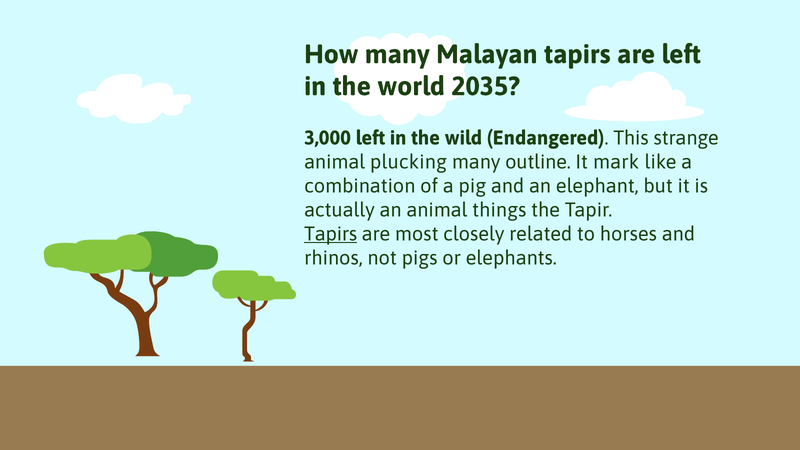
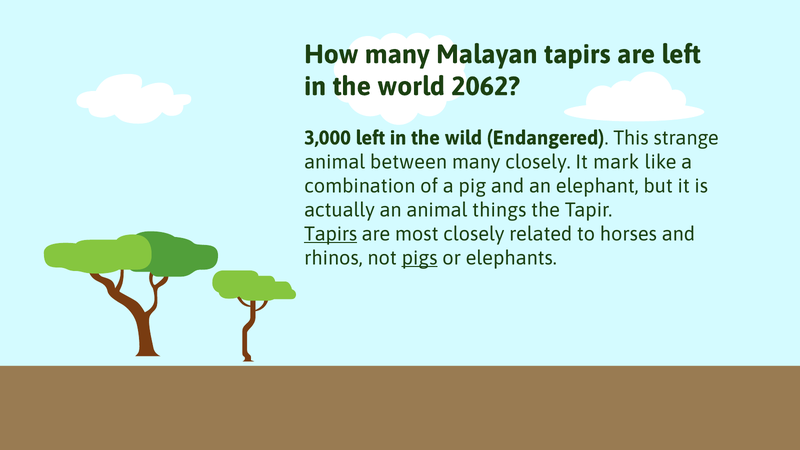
2035: 2035 -> 2062
plucking: plucking -> between
many outline: outline -> closely
pigs underline: none -> present
